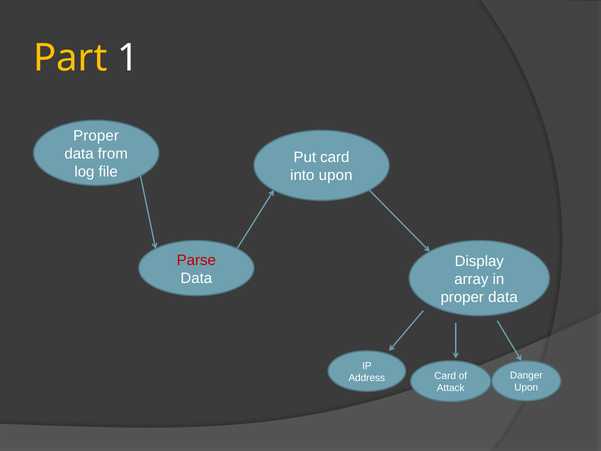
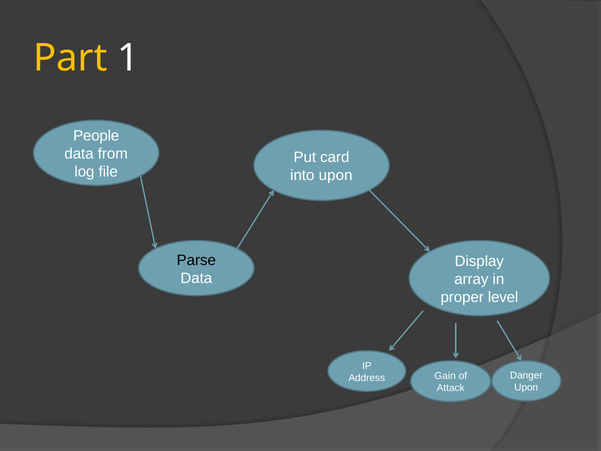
Proper at (96, 136): Proper -> People
Parse colour: red -> black
data at (503, 297): data -> level
Address Card: Card -> Gain
